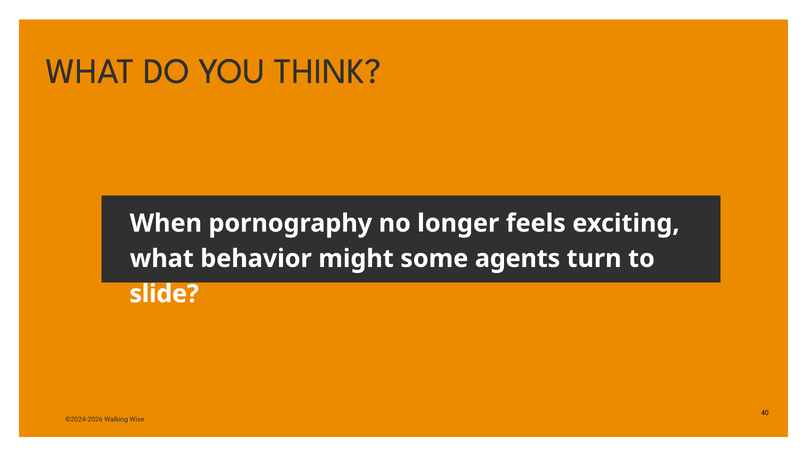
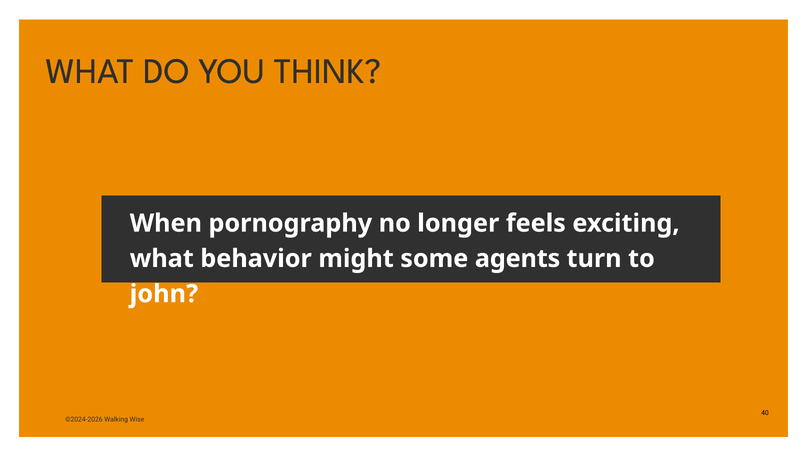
slide: slide -> john
